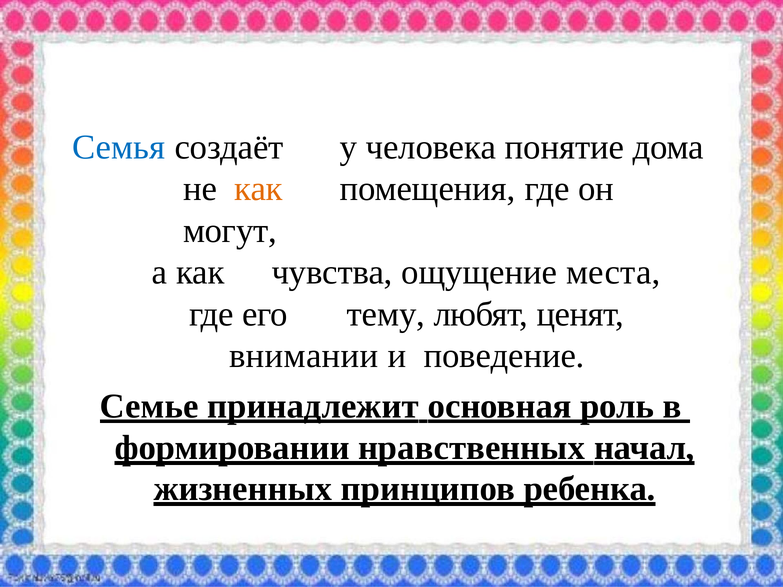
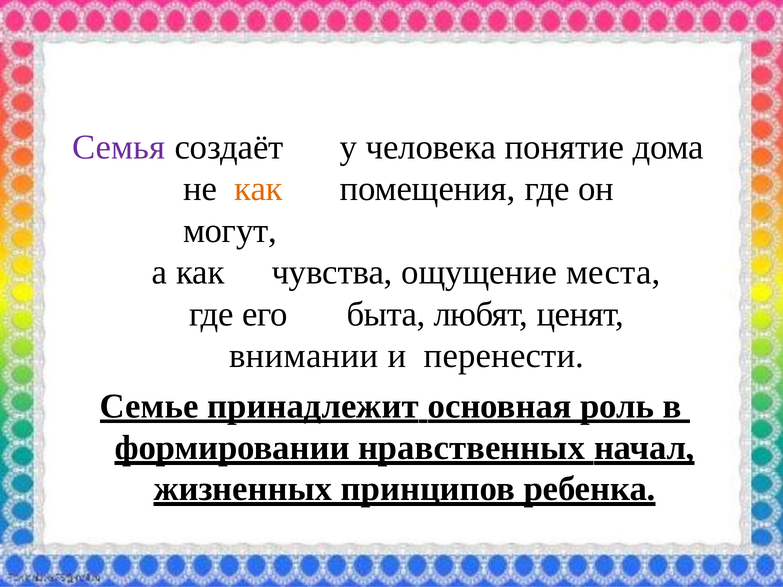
Семья colour: blue -> purple
тему: тему -> быта
поведение: поведение -> перенести
